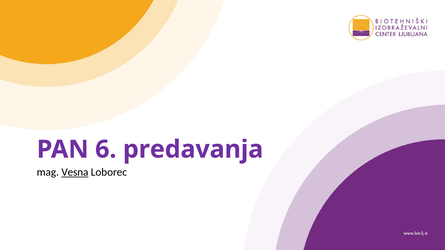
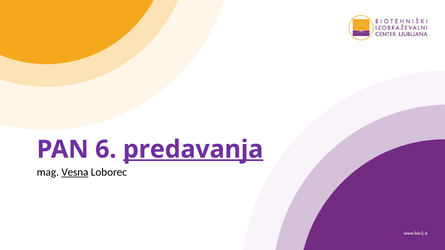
predavanja underline: none -> present
